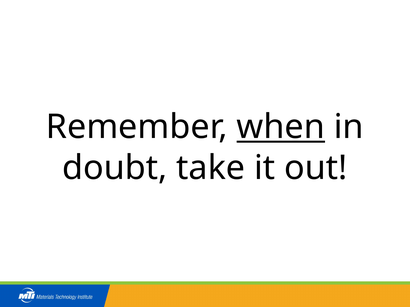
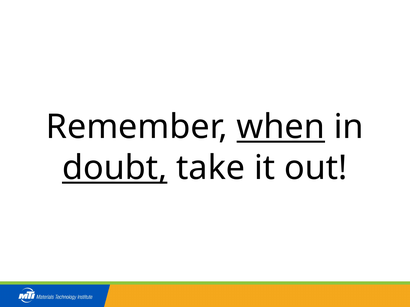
doubt underline: none -> present
